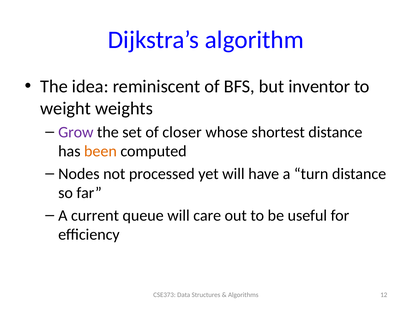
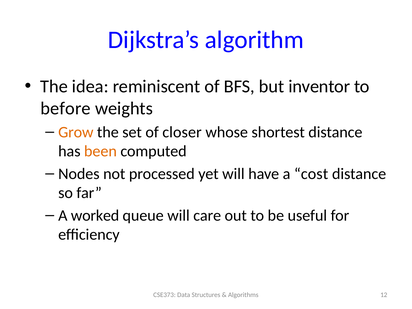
weight: weight -> before
Grow colour: purple -> orange
turn: turn -> cost
current: current -> worked
